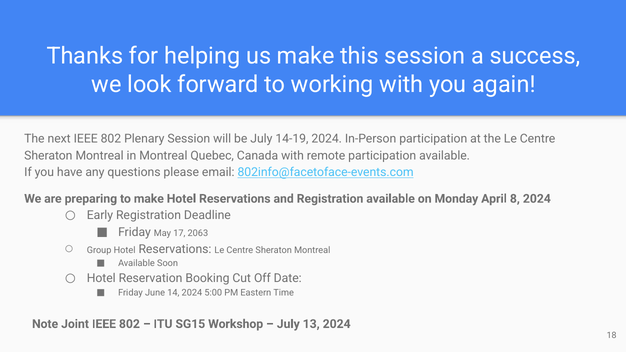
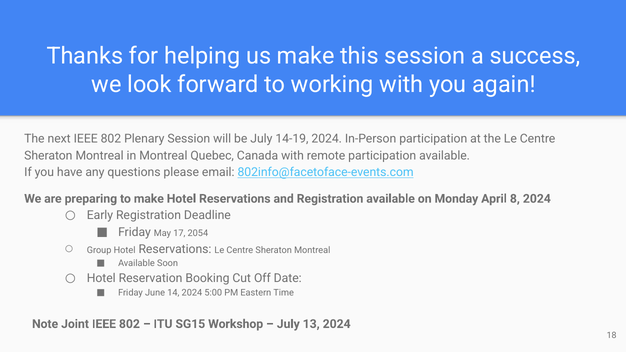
2063: 2063 -> 2054
